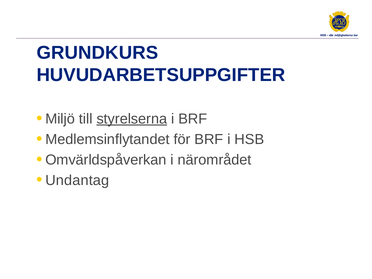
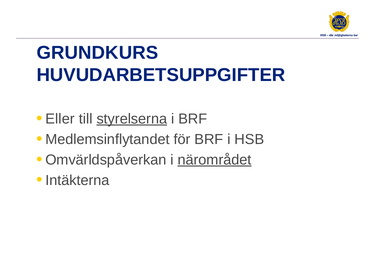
Miljö: Miljö -> Eller
närområdet underline: none -> present
Undantag: Undantag -> Intäkterna
